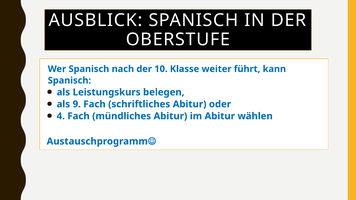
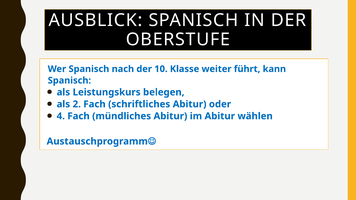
9: 9 -> 2
